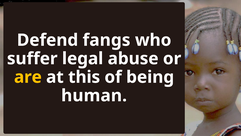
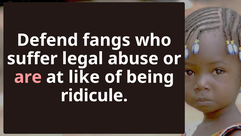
are colour: yellow -> pink
this: this -> like
human: human -> ridicule
